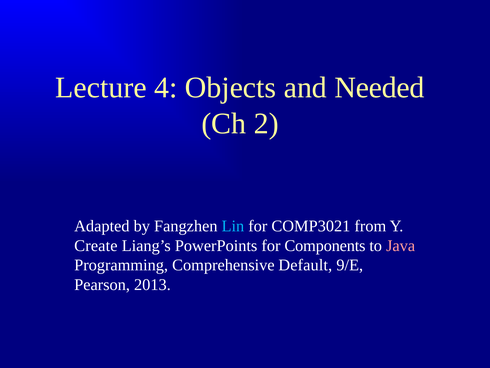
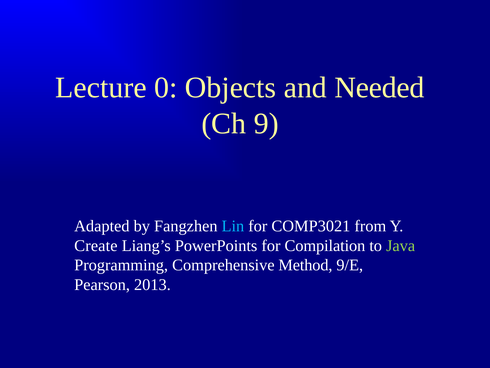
4: 4 -> 0
2: 2 -> 9
Components: Components -> Compilation
Java colour: pink -> light green
Default: Default -> Method
